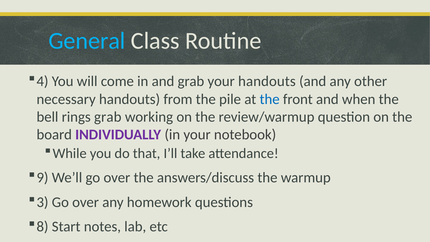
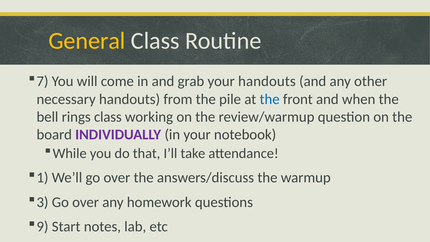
General colour: light blue -> yellow
4: 4 -> 7
rings grab: grab -> class
9: 9 -> 1
8: 8 -> 9
